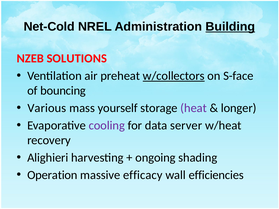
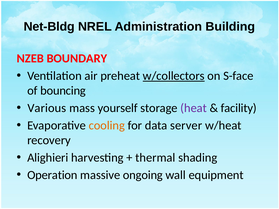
Net-Cold: Net-Cold -> Net-Bldg
Building underline: present -> none
SOLUTIONS: SOLUTIONS -> BOUNDARY
longer: longer -> facility
cooling colour: purple -> orange
ongoing: ongoing -> thermal
efficacy: efficacy -> ongoing
efficiencies: efficiencies -> equipment
